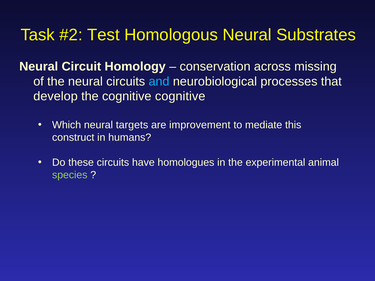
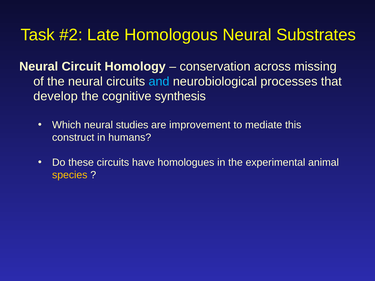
Test: Test -> Late
cognitive cognitive: cognitive -> synthesis
targets: targets -> studies
species colour: light green -> yellow
